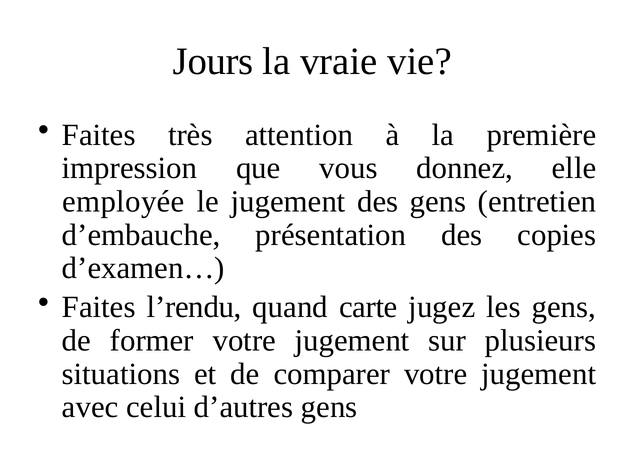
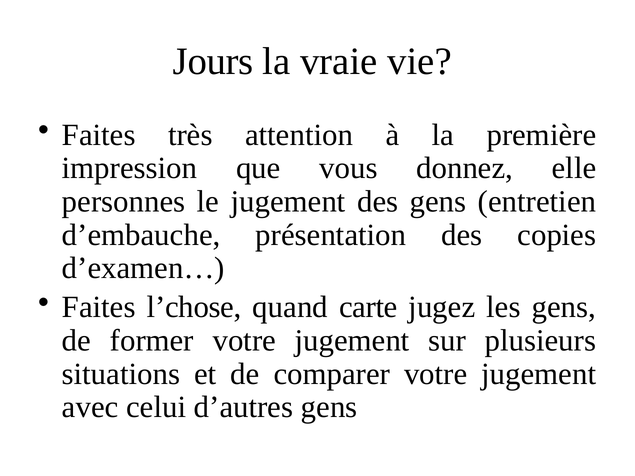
employée: employée -> personnes
l’rendu: l’rendu -> l’chose
